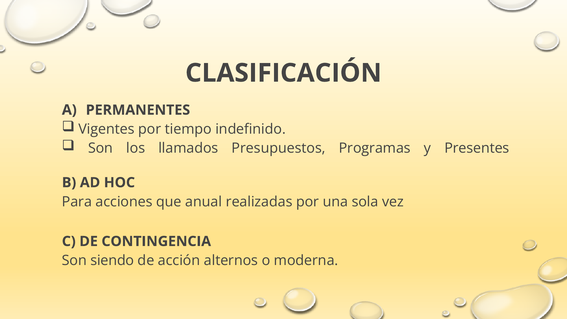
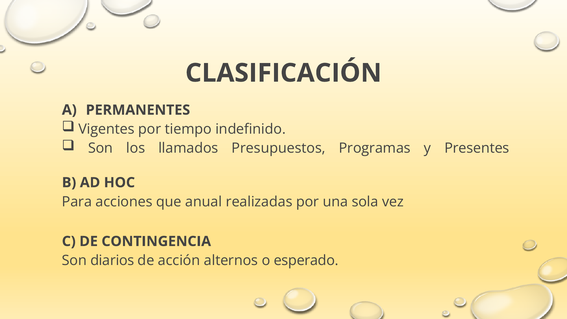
siendo: siendo -> diarios
moderna: moderna -> esperado
